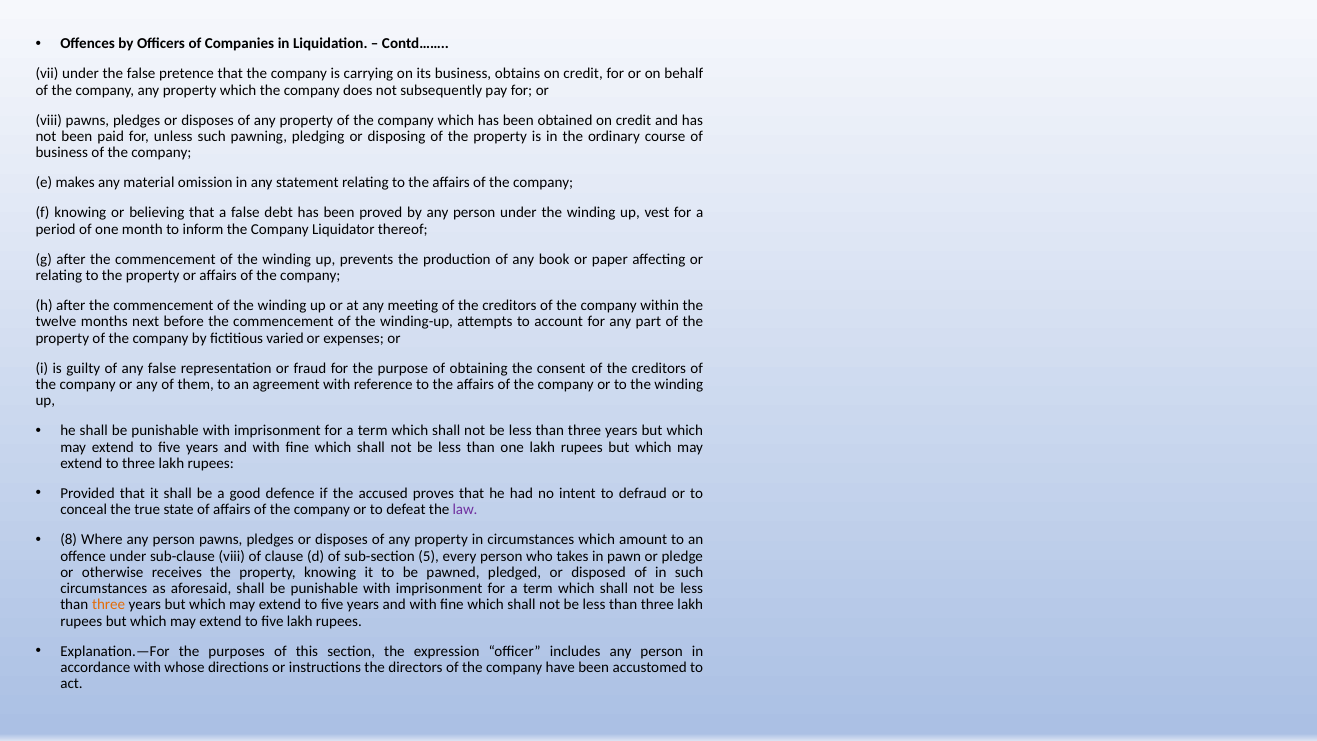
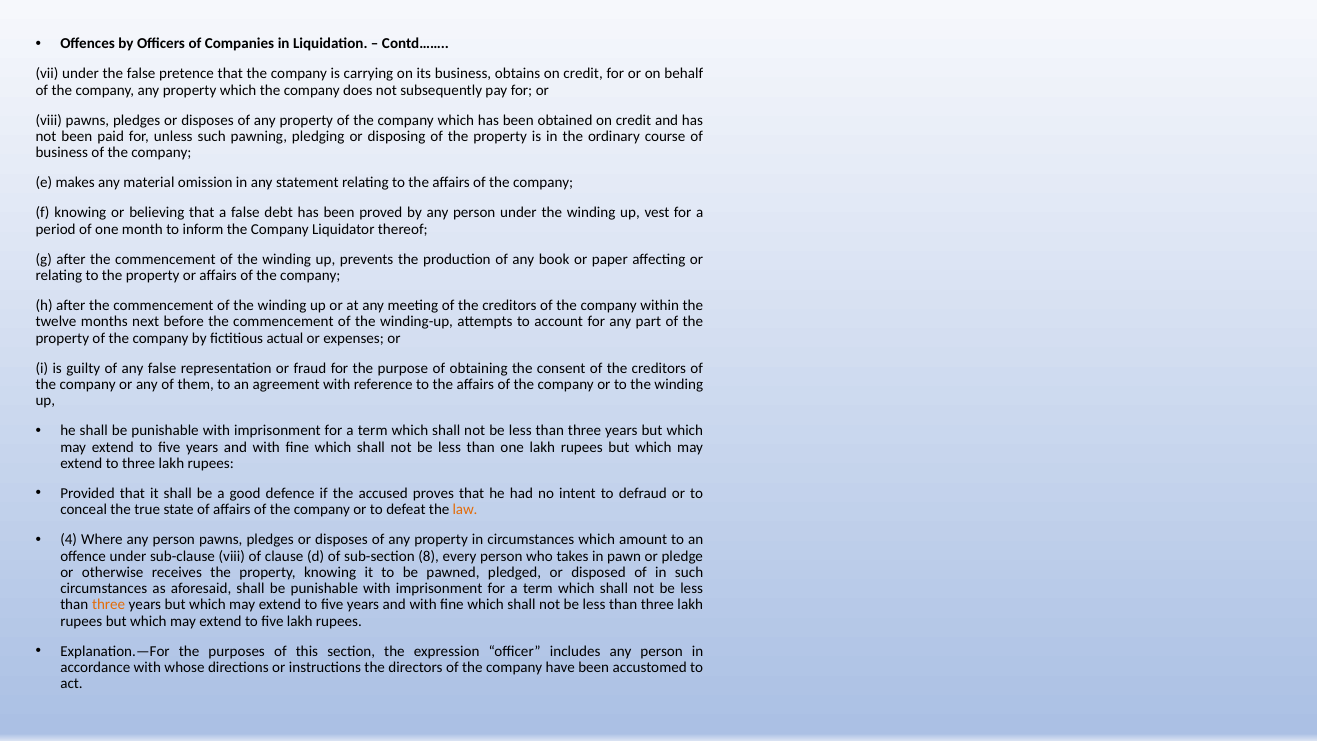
varied: varied -> actual
law colour: purple -> orange
8: 8 -> 4
5: 5 -> 8
